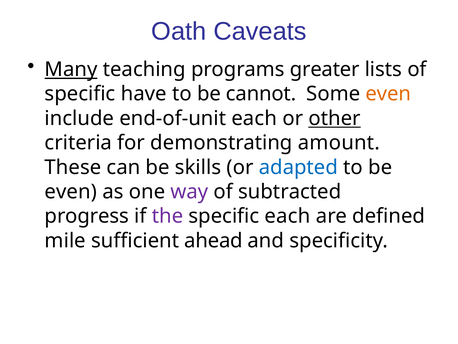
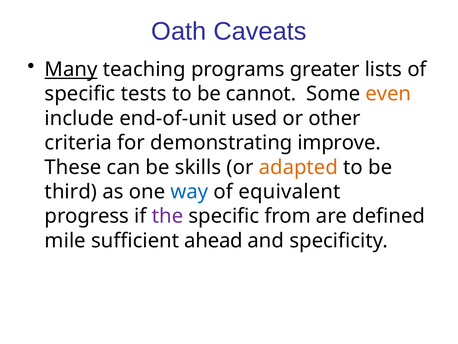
have: have -> tests
end-of-unit each: each -> used
other underline: present -> none
amount: amount -> improve
adapted colour: blue -> orange
even at (71, 192): even -> third
way colour: purple -> blue
subtracted: subtracted -> equivalent
specific each: each -> from
